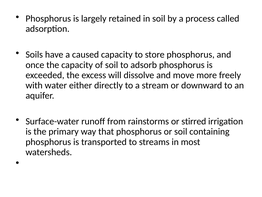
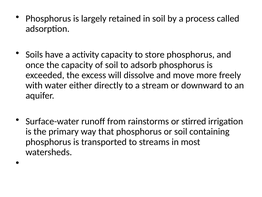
caused: caused -> activity
